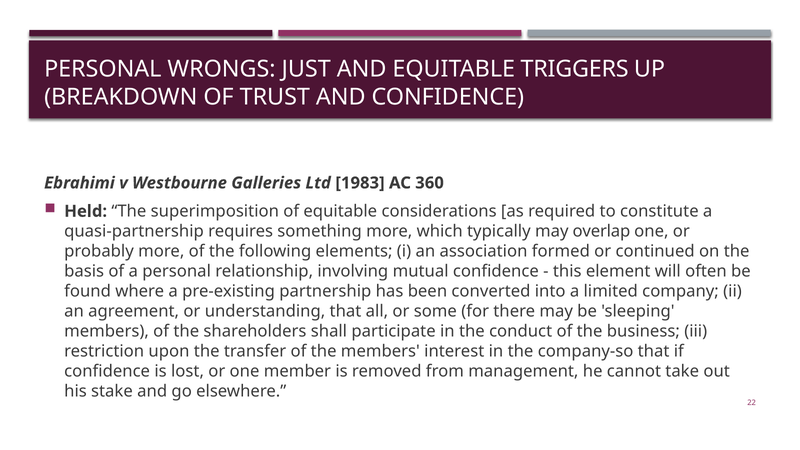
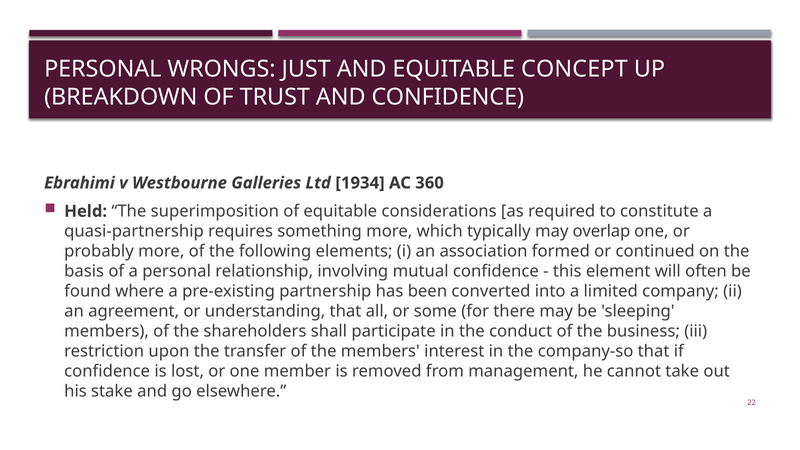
TRIGGERS: TRIGGERS -> CONCEPT
1983: 1983 -> 1934
